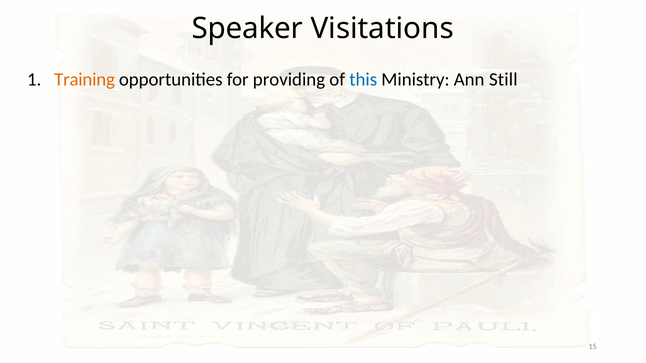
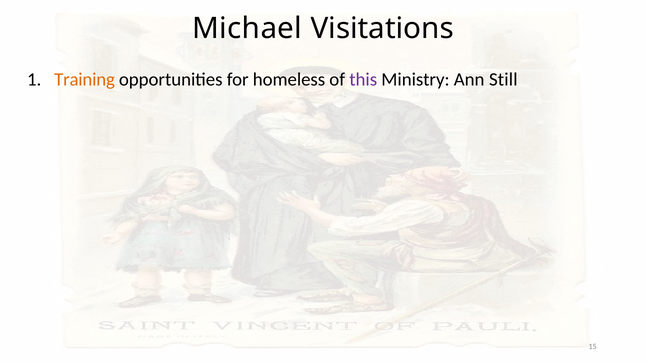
Speaker: Speaker -> Michael
providing: providing -> homeless
this colour: blue -> purple
